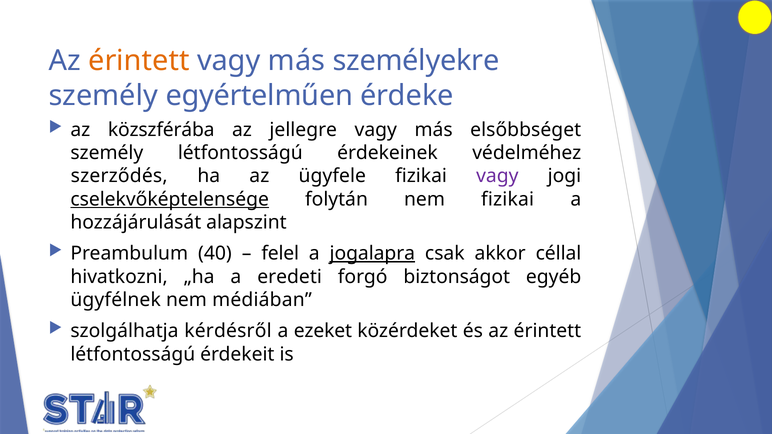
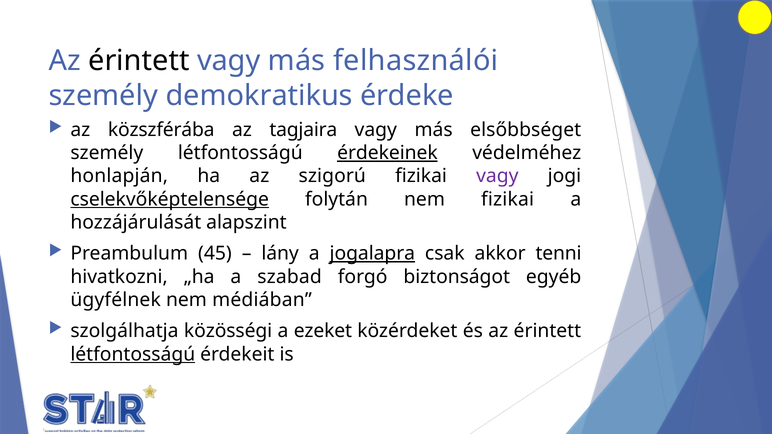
érintett at (139, 61) colour: orange -> black
személyekre: személyekre -> felhasználói
egyértelműen: egyértelműen -> demokratikus
jellegre: jellegre -> tagjaira
érdekeinek underline: none -> present
szerződés: szerződés -> honlapján
ügyfele: ügyfele -> szigorú
40: 40 -> 45
felel: felel -> lány
céllal: céllal -> tenni
eredeti: eredeti -> szabad
kérdésről: kérdésről -> közösségi
létfontosságú at (133, 354) underline: none -> present
